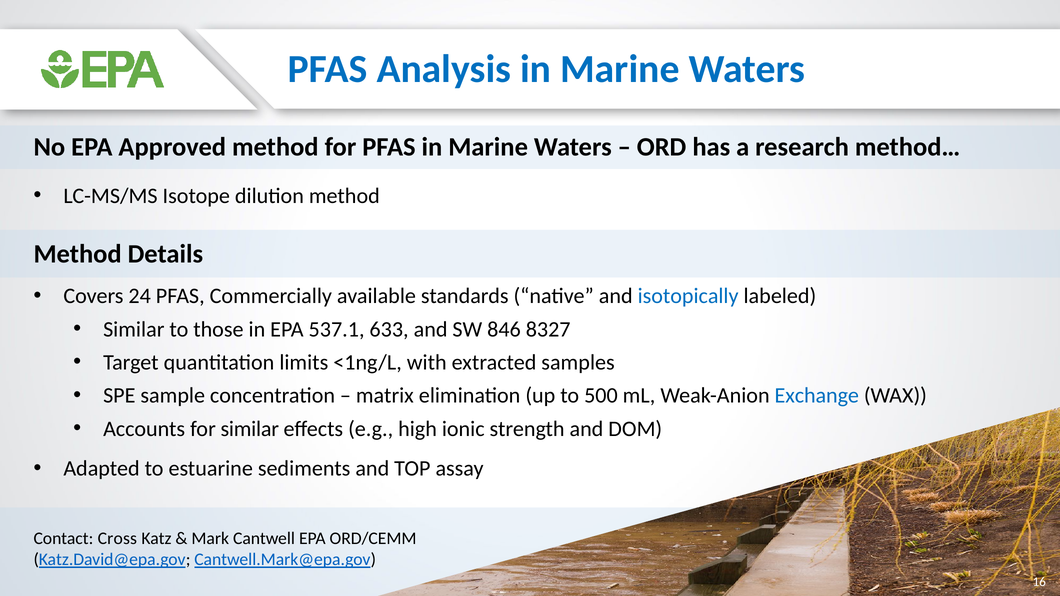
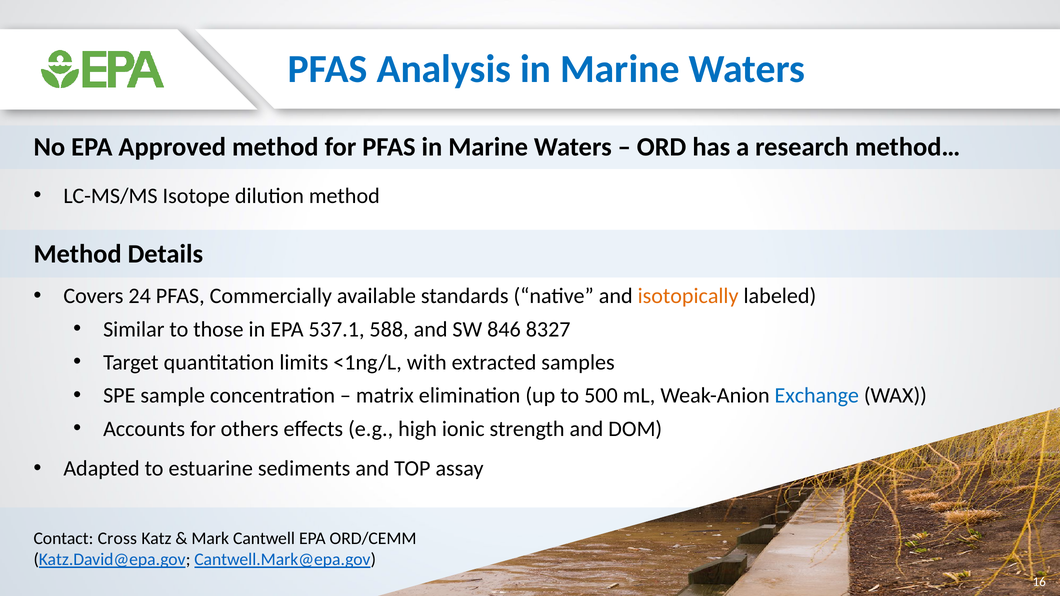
isotopically colour: blue -> orange
633: 633 -> 588
for similar: similar -> others
